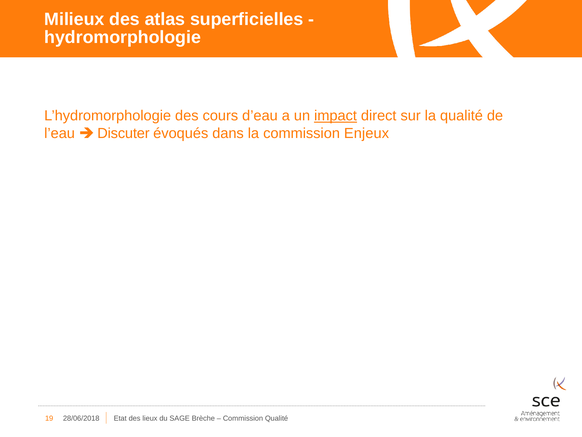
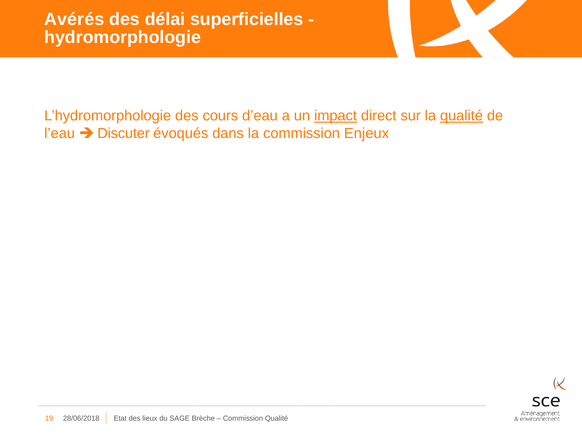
Milieux: Milieux -> Avérés
atlas: atlas -> délai
qualité at (461, 116) underline: none -> present
